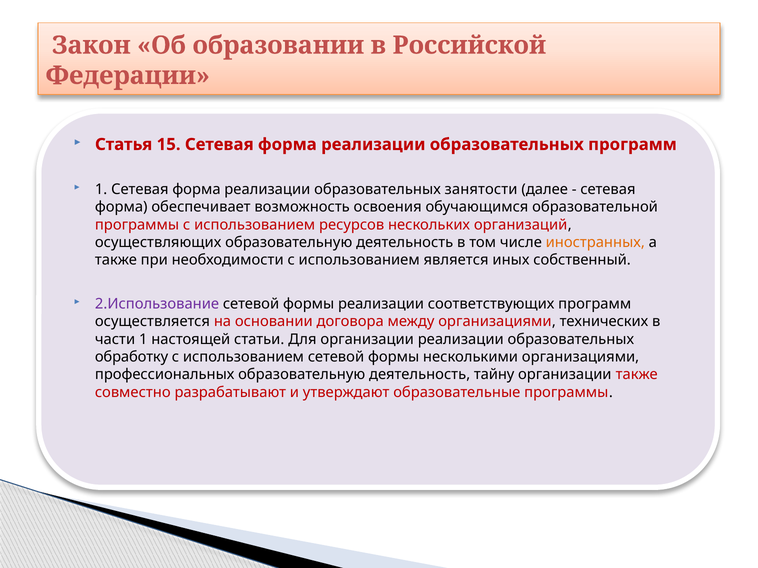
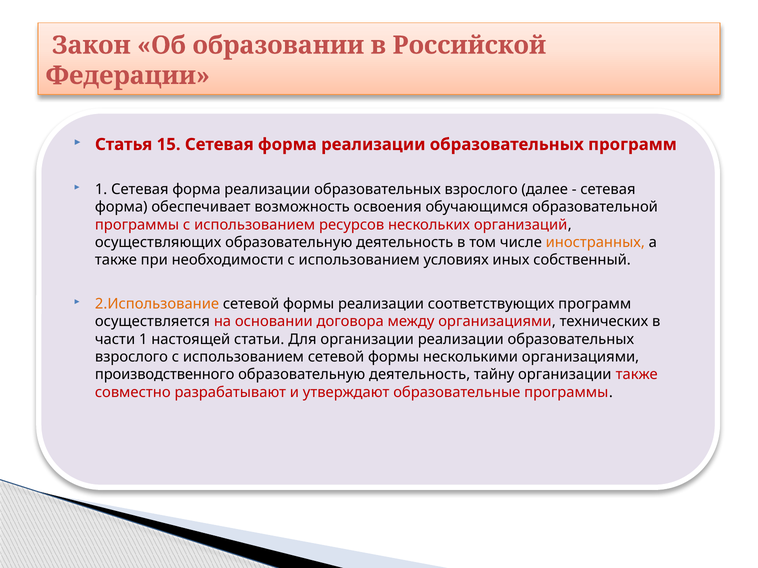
форма реализации образовательных занятости: занятости -> взрослого
является: является -> условиях
2.Использование colour: purple -> orange
обработку at (132, 357): обработку -> взрослого
профессиональных: профессиональных -> производственного
